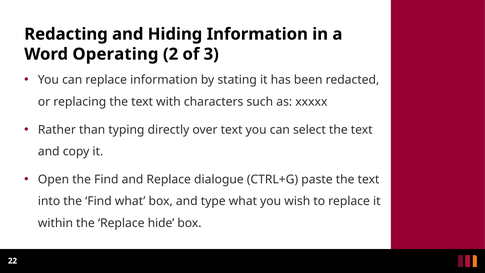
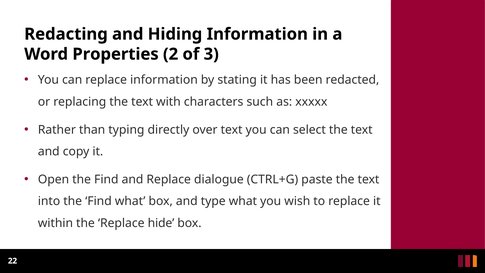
Operating: Operating -> Properties
